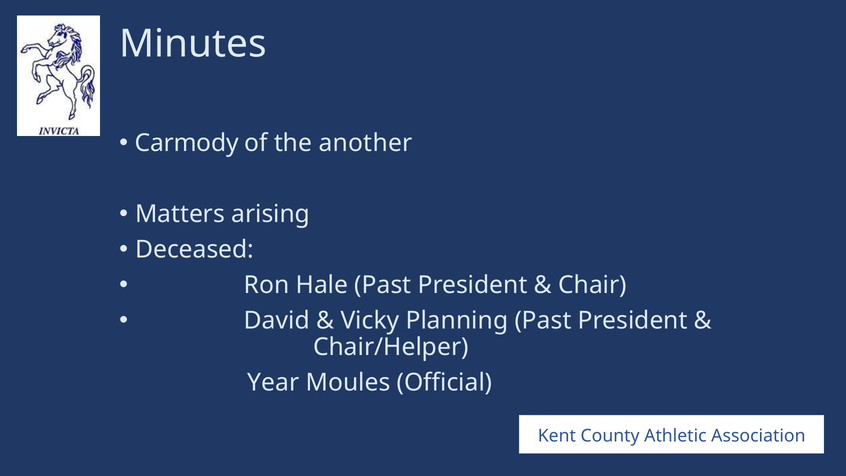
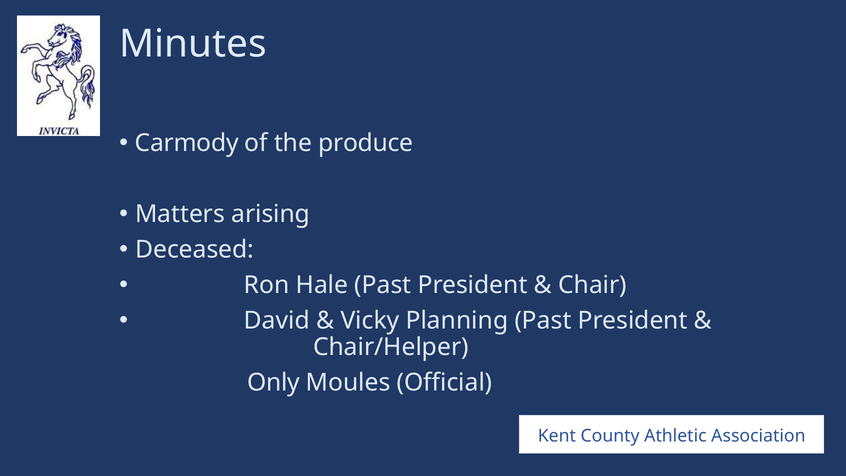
another: another -> produce
Year: Year -> Only
